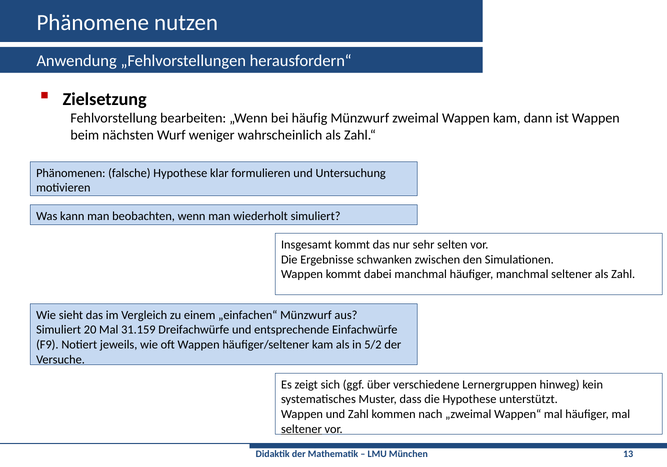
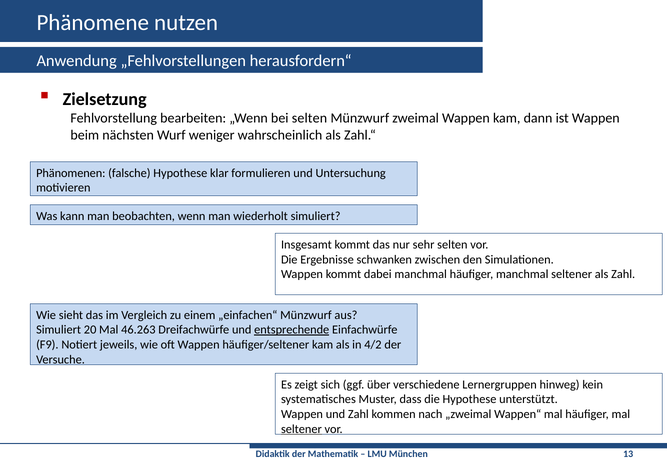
bei häufig: häufig -> selten
31.159: 31.159 -> 46.263
entsprechende underline: none -> present
5/2: 5/2 -> 4/2
